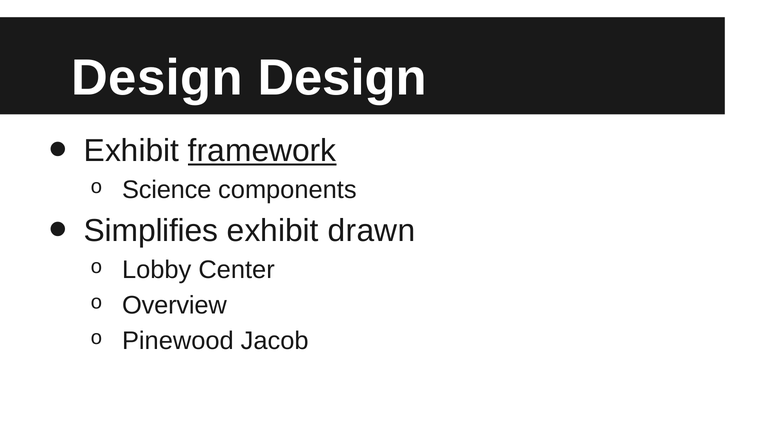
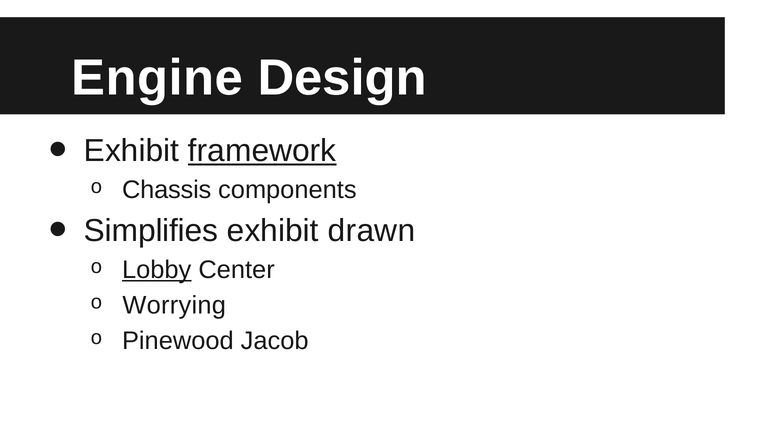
Design at (157, 78): Design -> Engine
Science: Science -> Chassis
Lobby underline: none -> present
Overview: Overview -> Worrying
